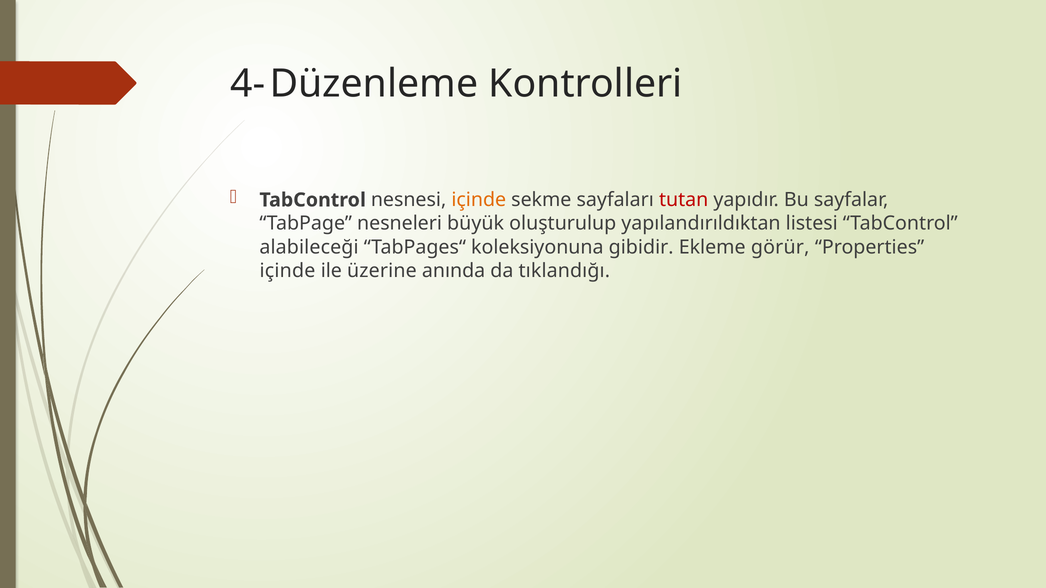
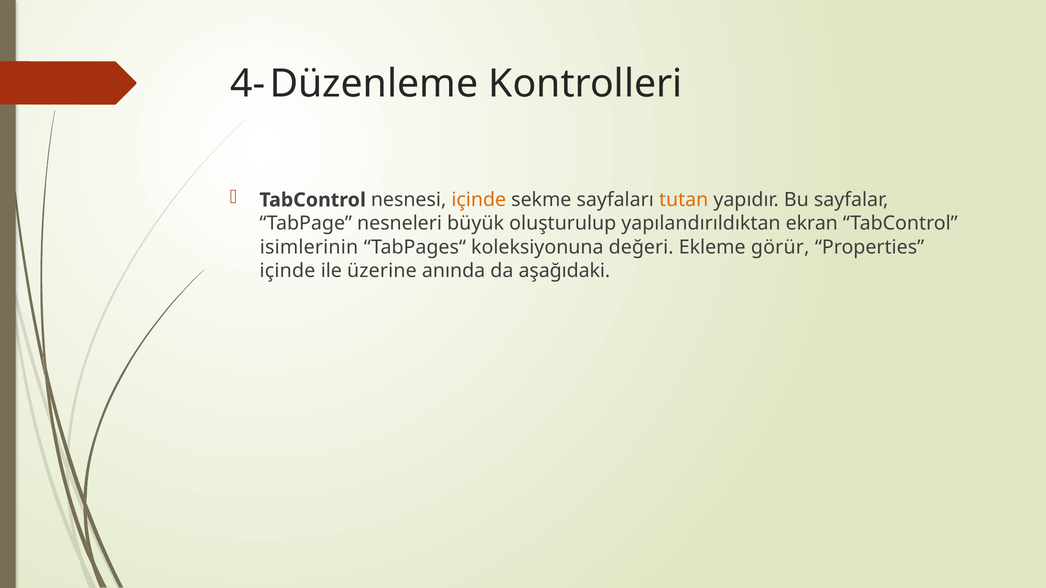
tutan colour: red -> orange
listesi: listesi -> ekran
alabileceği: alabileceği -> isimlerinin
gibidir: gibidir -> değeri
tıklandığı: tıklandığı -> aşağıdaki
